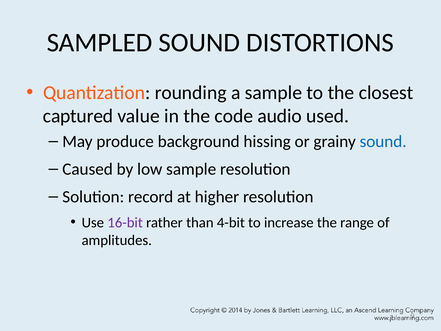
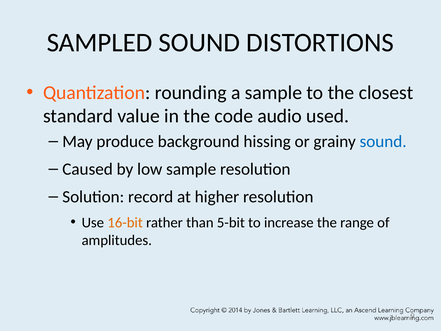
captured: captured -> standard
16-bit colour: purple -> orange
4-bit: 4-bit -> 5-bit
